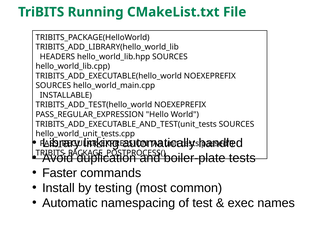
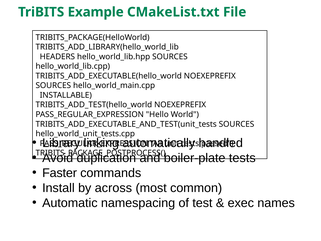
Running: Running -> Example
testing: testing -> across
